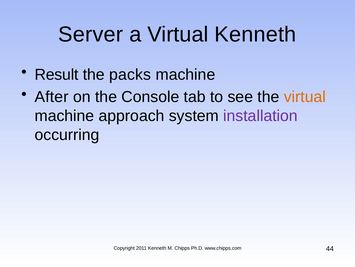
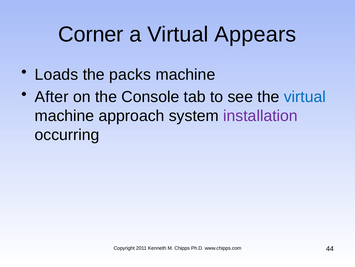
Server: Server -> Corner
Virtual Kenneth: Kenneth -> Appears
Result: Result -> Loads
virtual at (305, 97) colour: orange -> blue
